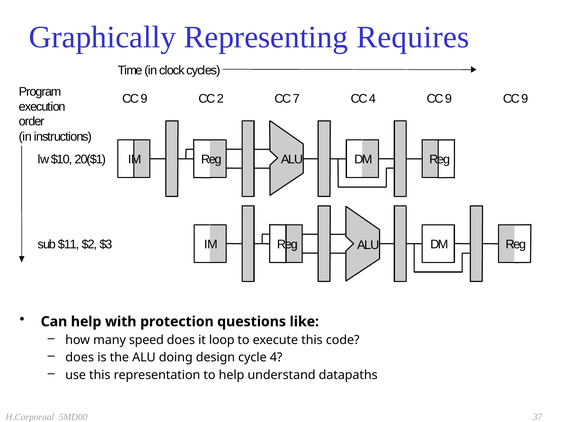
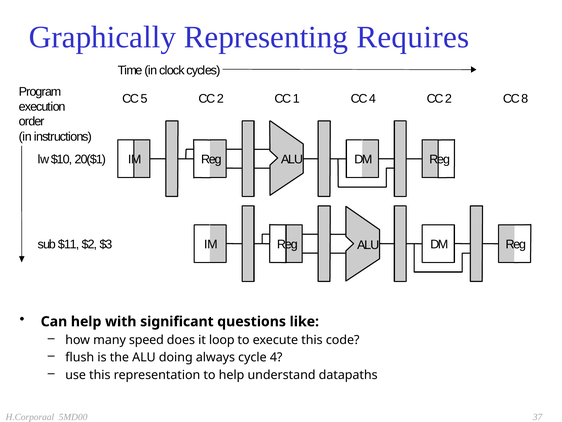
9 at (144, 99): 9 -> 5
7: 7 -> 1
9 at (448, 99): 9 -> 2
9 at (525, 99): 9 -> 8
protection: protection -> significant
does at (80, 357): does -> flush
design: design -> always
